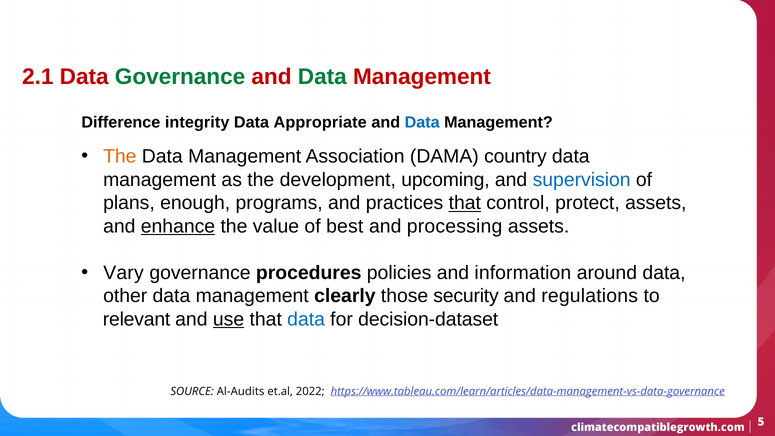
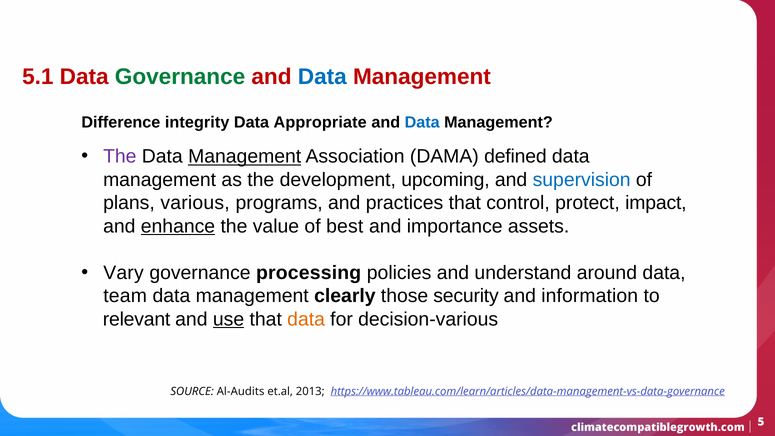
2.1: 2.1 -> 5.1
Data at (322, 77) colour: green -> blue
The at (120, 156) colour: orange -> purple
Management at (245, 156) underline: none -> present
country: country -> defined
enough: enough -> various
that at (465, 203) underline: present -> none
protect assets: assets -> impact
processing: processing -> importance
procedures: procedures -> processing
information: information -> understand
other: other -> team
regulations: regulations -> information
data at (306, 319) colour: blue -> orange
decision-dataset: decision-dataset -> decision-various
2022: 2022 -> 2013
